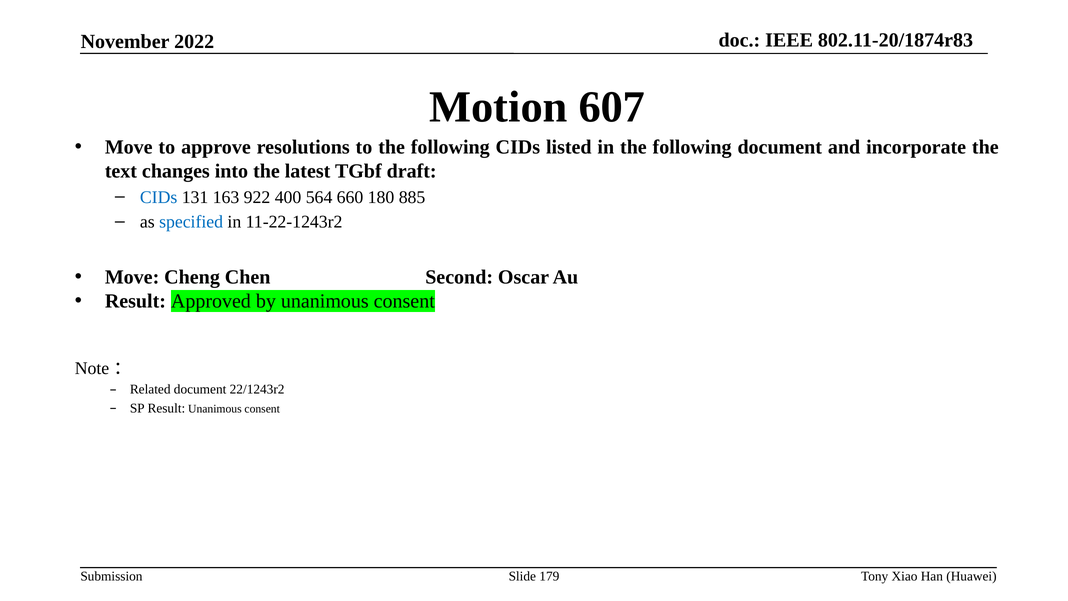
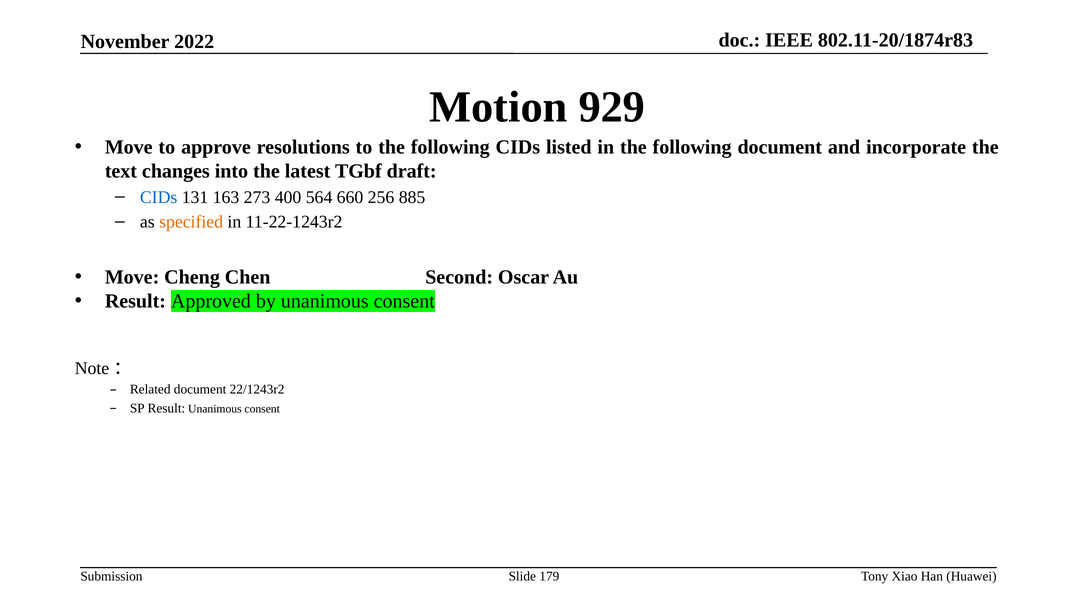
607: 607 -> 929
922: 922 -> 273
180: 180 -> 256
specified colour: blue -> orange
